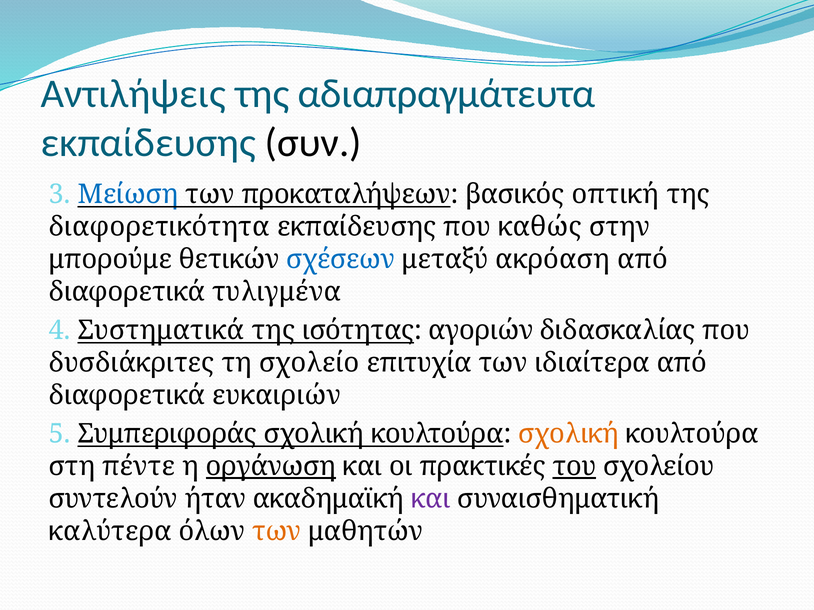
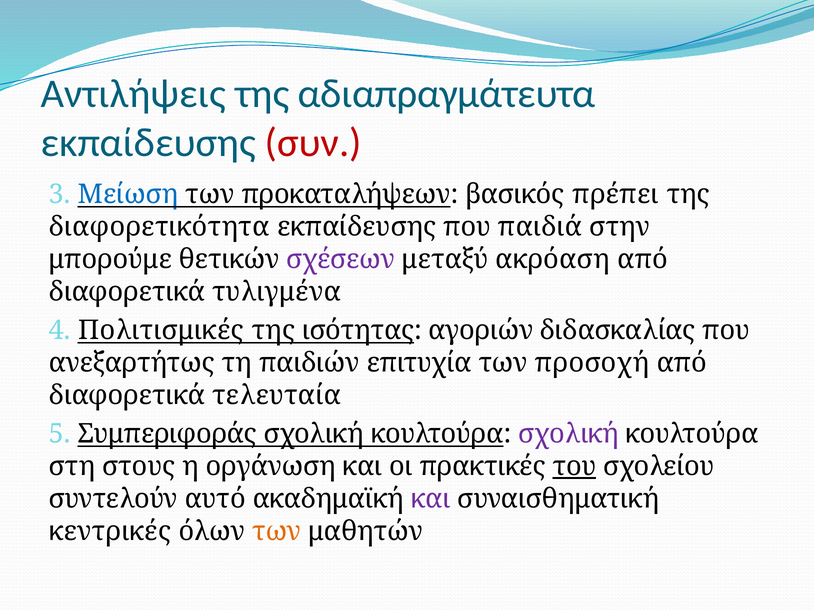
συν colour: black -> red
οπτική: οπτική -> πρέπει
καθώς: καθώς -> παιδιά
σχέσεων colour: blue -> purple
Συστηματικά: Συστηματικά -> Πολιτισμικές
δυσδιάκριτες: δυσδιάκριτες -> ανεξαρτήτως
σχολείο: σχολείο -> παιδιών
ιδιαίτερα: ιδιαίτερα -> προσοχή
ευκαιριών: ευκαιριών -> τελευταία
σχολική at (569, 434) colour: orange -> purple
πέντε: πέντε -> στους
οργάνωση underline: present -> none
ήταν: ήταν -> αυτό
καλύτερα: καλύτερα -> κεντρικές
